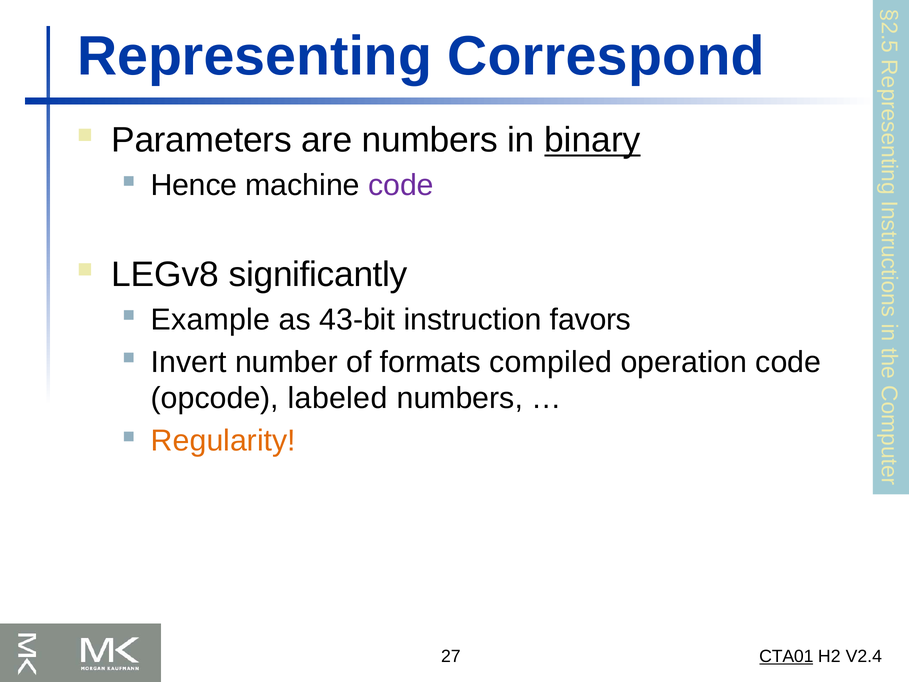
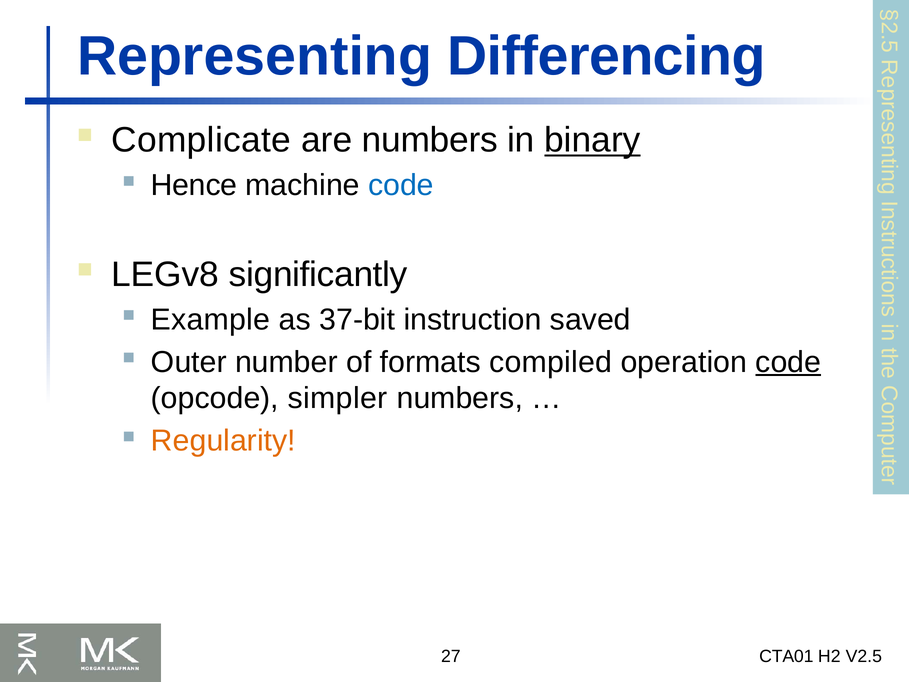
Correspond: Correspond -> Differencing
Parameters: Parameters -> Complicate
code at (401, 185) colour: purple -> blue
43-bit: 43-bit -> 37-bit
favors: favors -> saved
Invert: Invert -> Outer
code at (788, 362) underline: none -> present
labeled: labeled -> simpler
CTA01 underline: present -> none
V2.4: V2.4 -> V2.5
